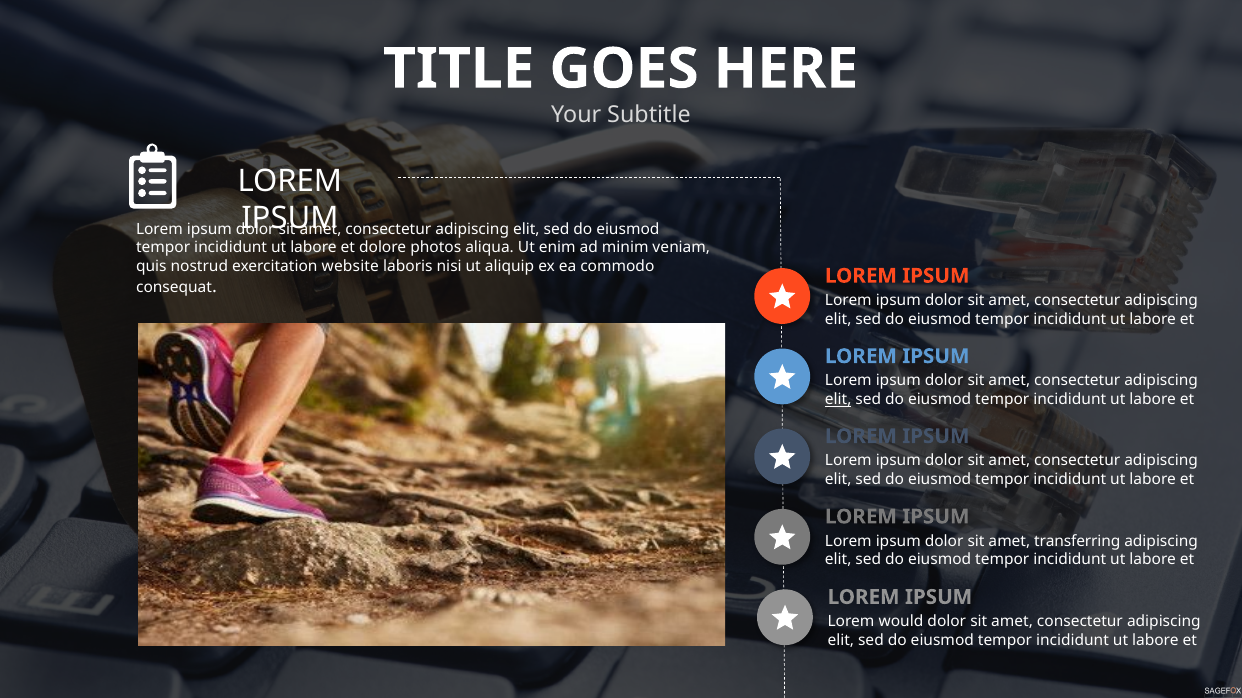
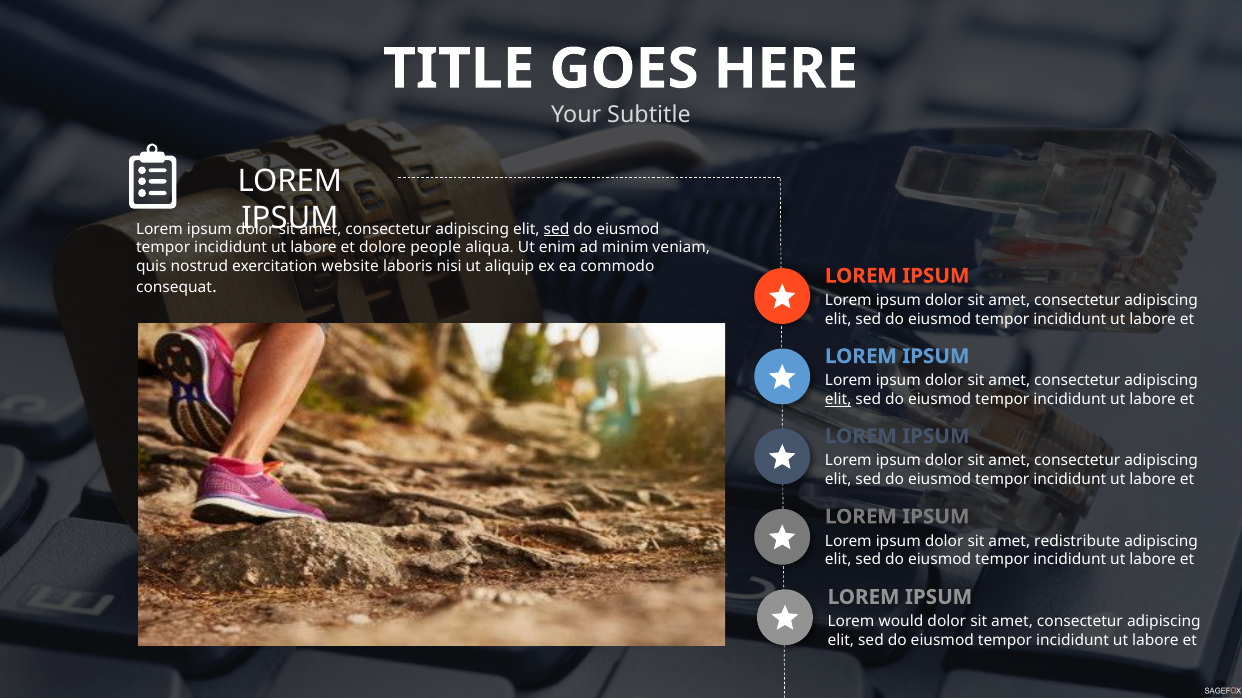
sed at (556, 229) underline: none -> present
photos: photos -> people
transferring: transferring -> redistribute
